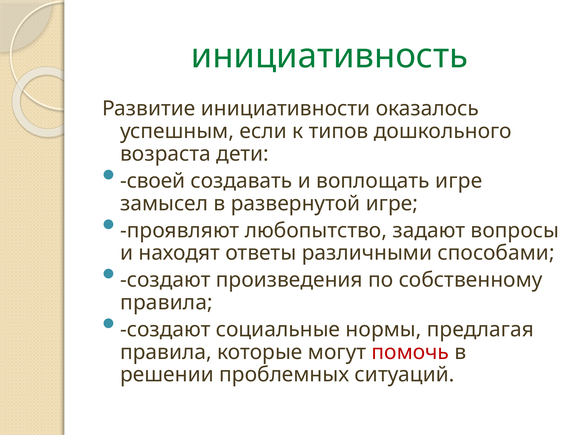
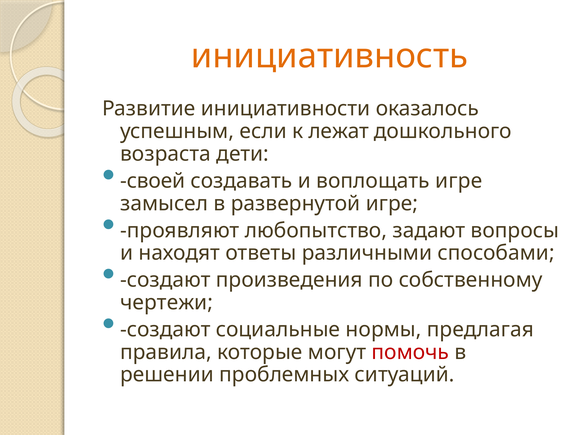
инициативность colour: green -> orange
типов: типов -> лежат
правила at (167, 303): правила -> чертежи
